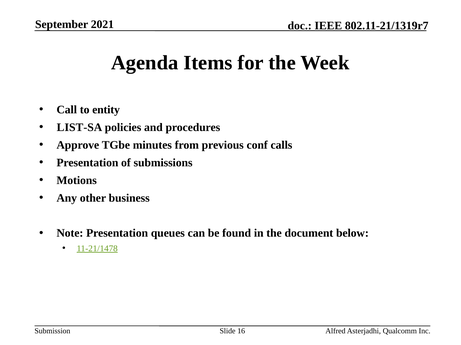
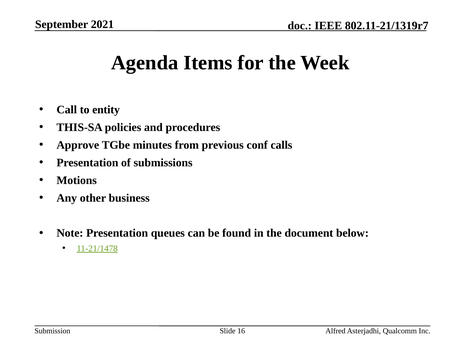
LIST-SA: LIST-SA -> THIS-SA
